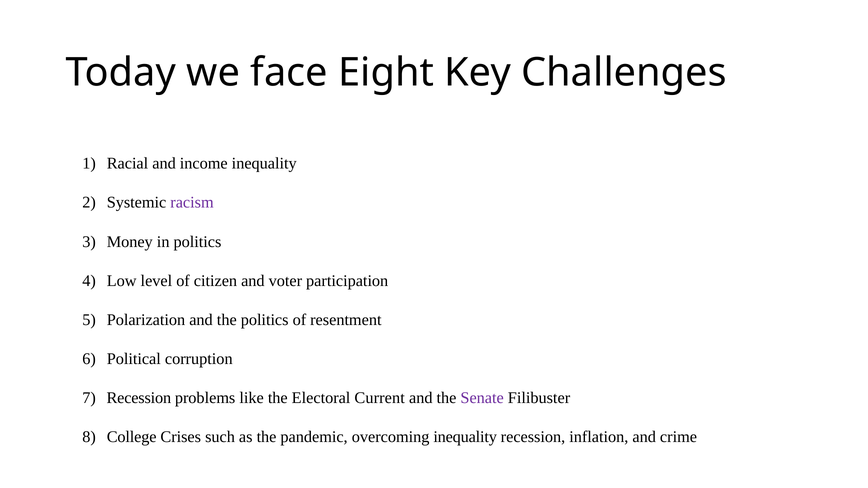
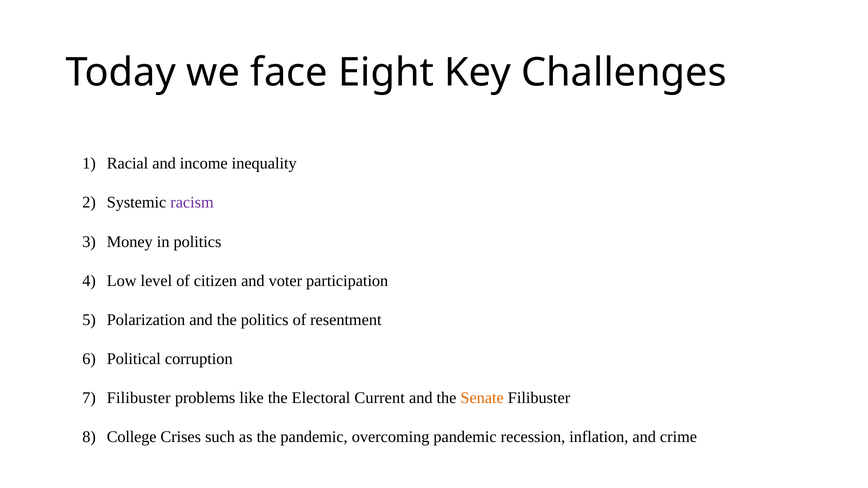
Recession at (139, 398): Recession -> Filibuster
Senate colour: purple -> orange
overcoming inequality: inequality -> pandemic
